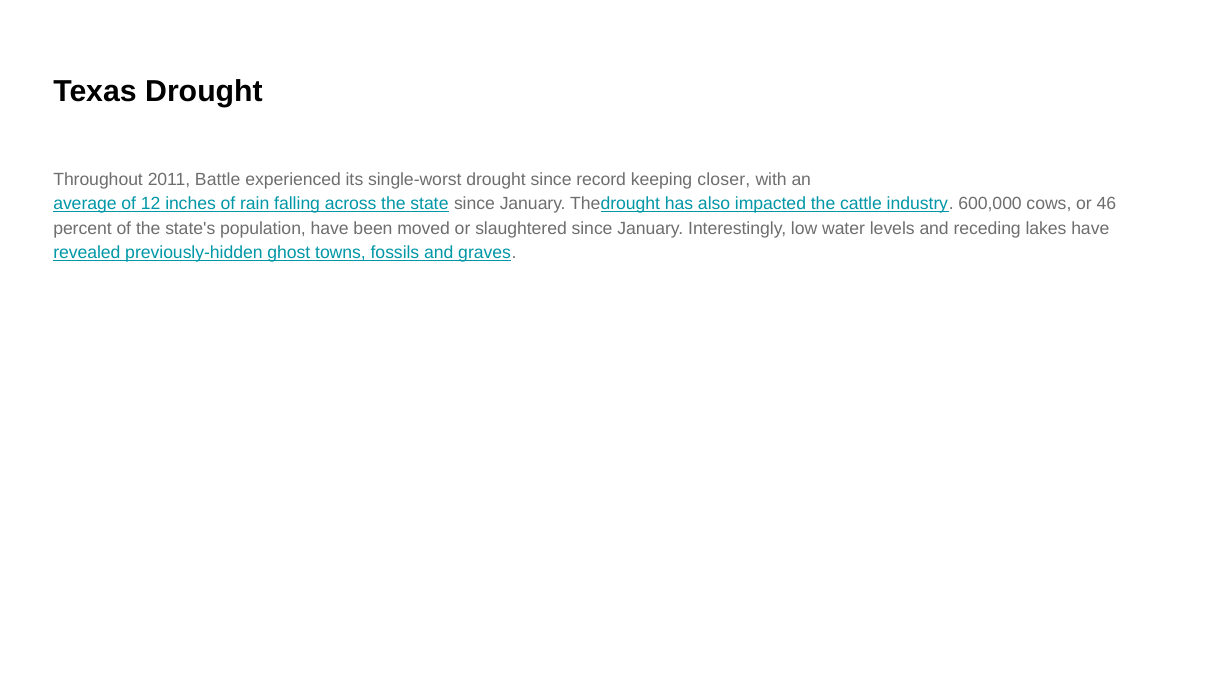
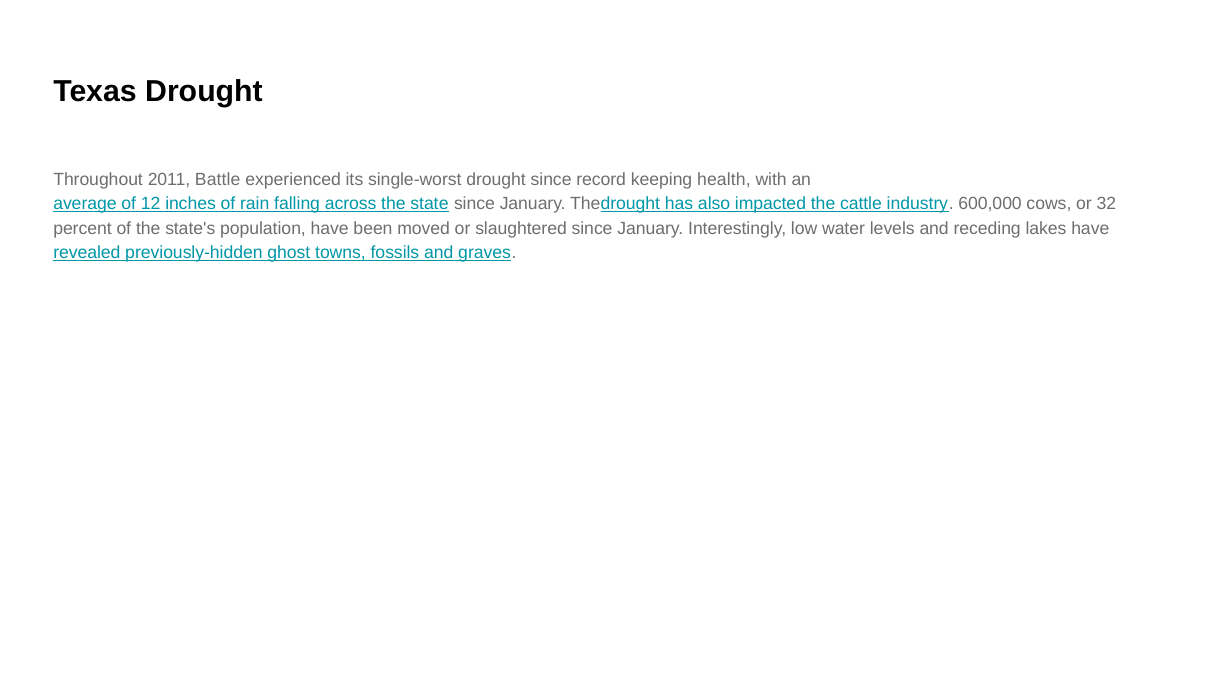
closer: closer -> health
46: 46 -> 32
